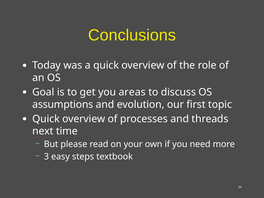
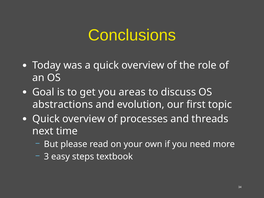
assumptions: assumptions -> abstractions
